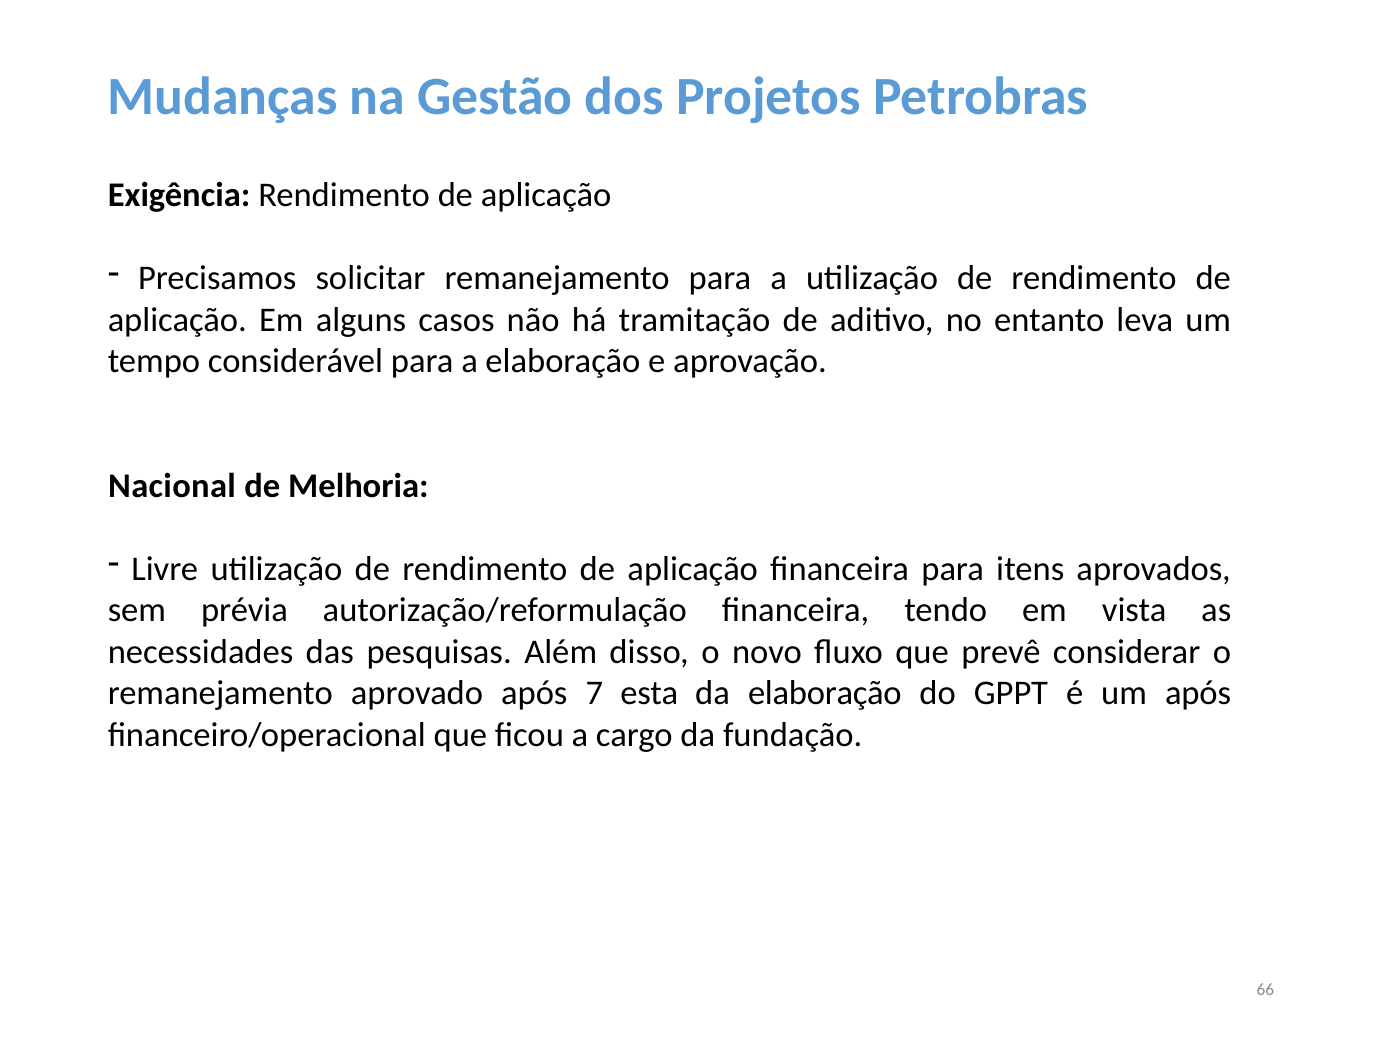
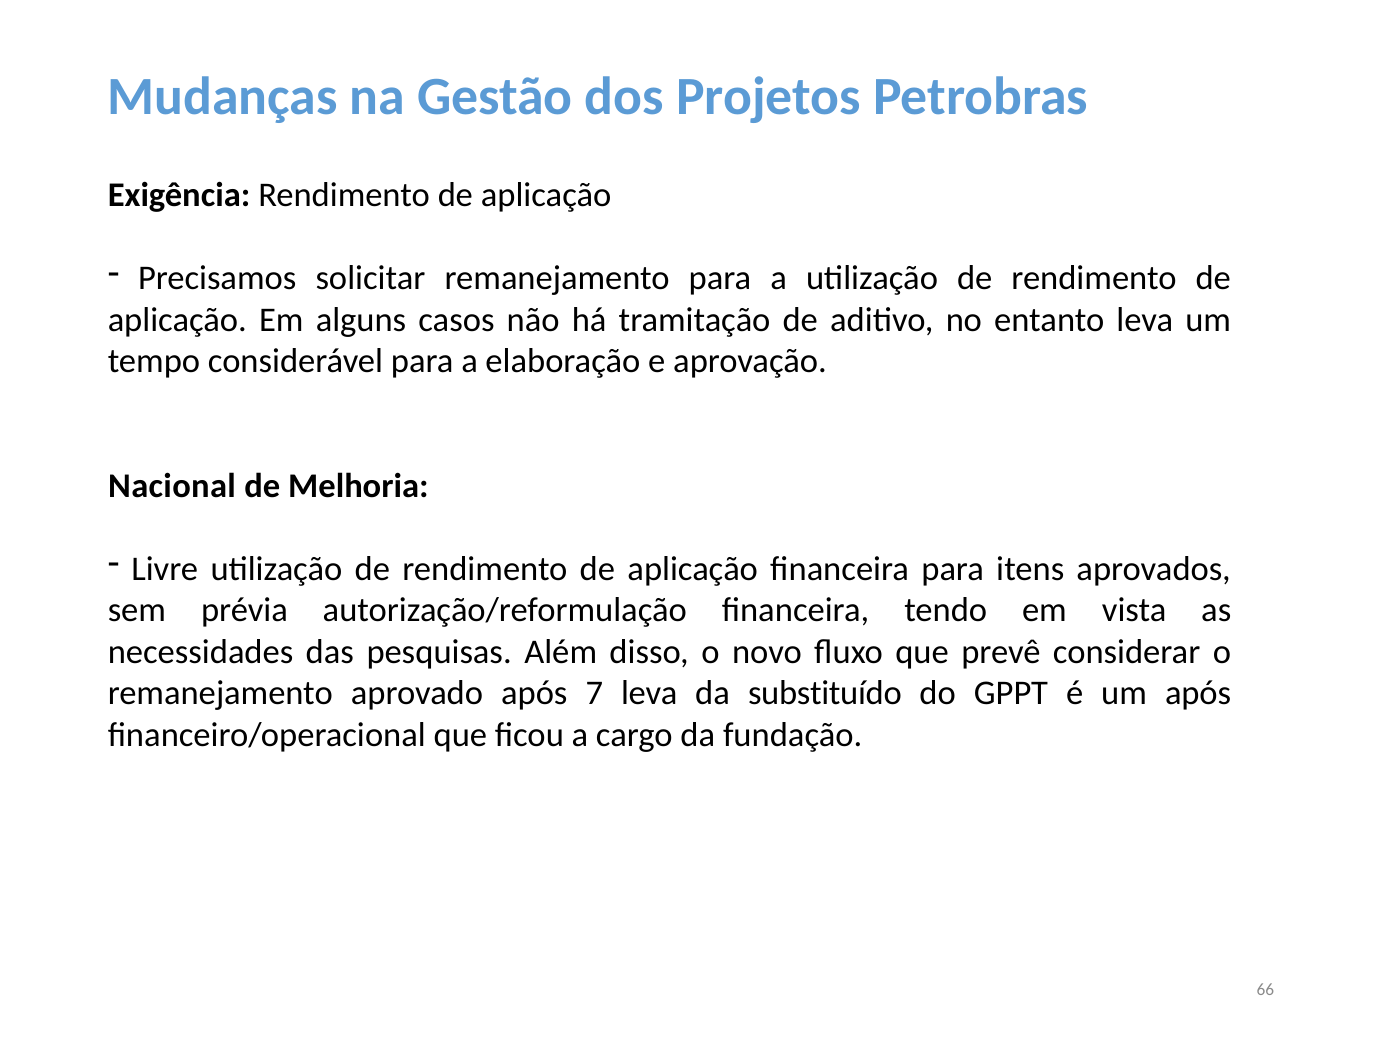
7 esta: esta -> leva
da elaboração: elaboração -> substituído
